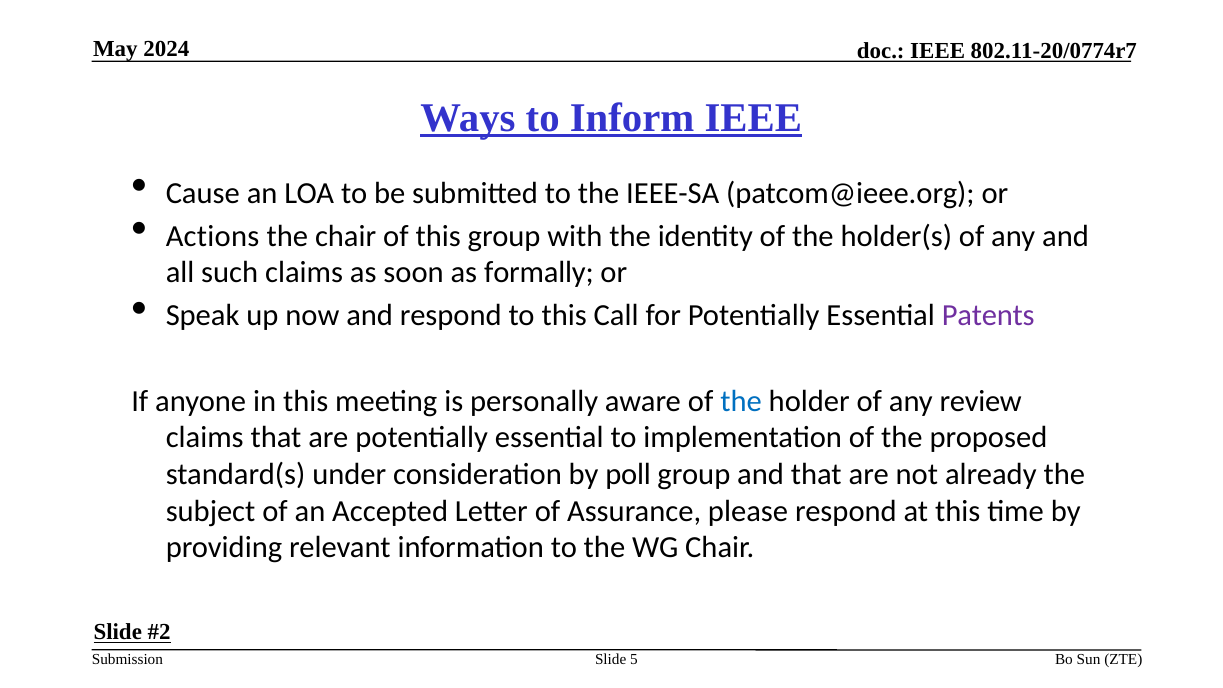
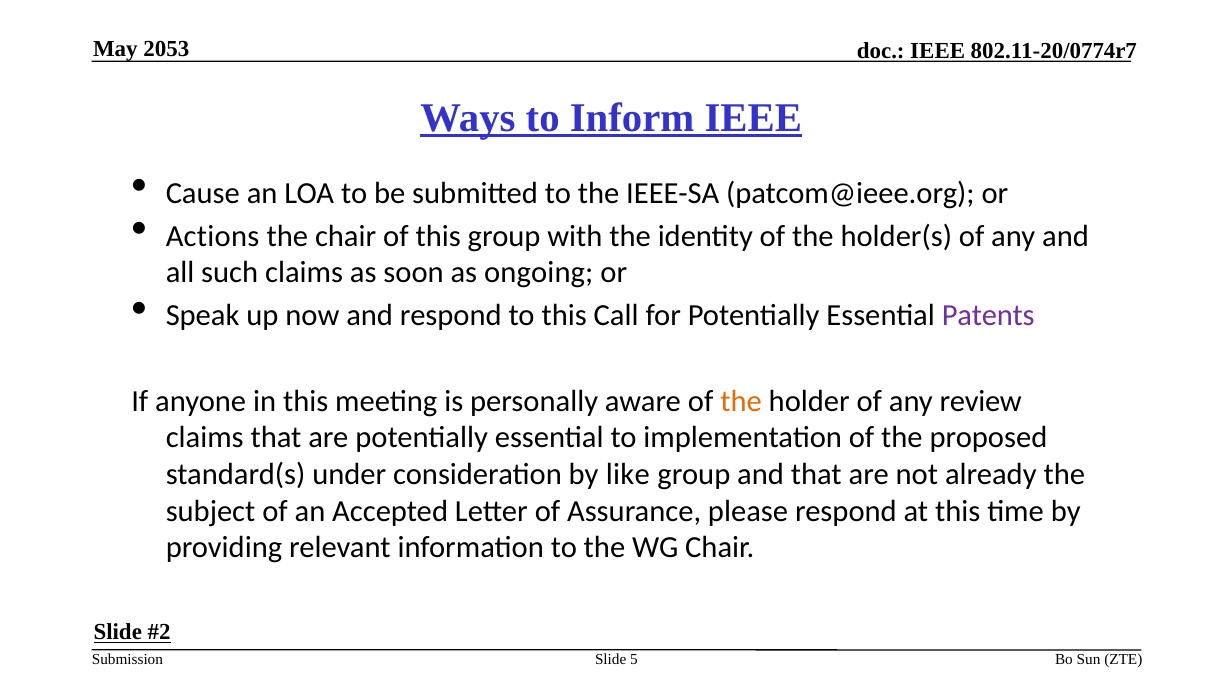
2024: 2024 -> 2053
formally: formally -> ongoing
the at (741, 401) colour: blue -> orange
poll: poll -> like
